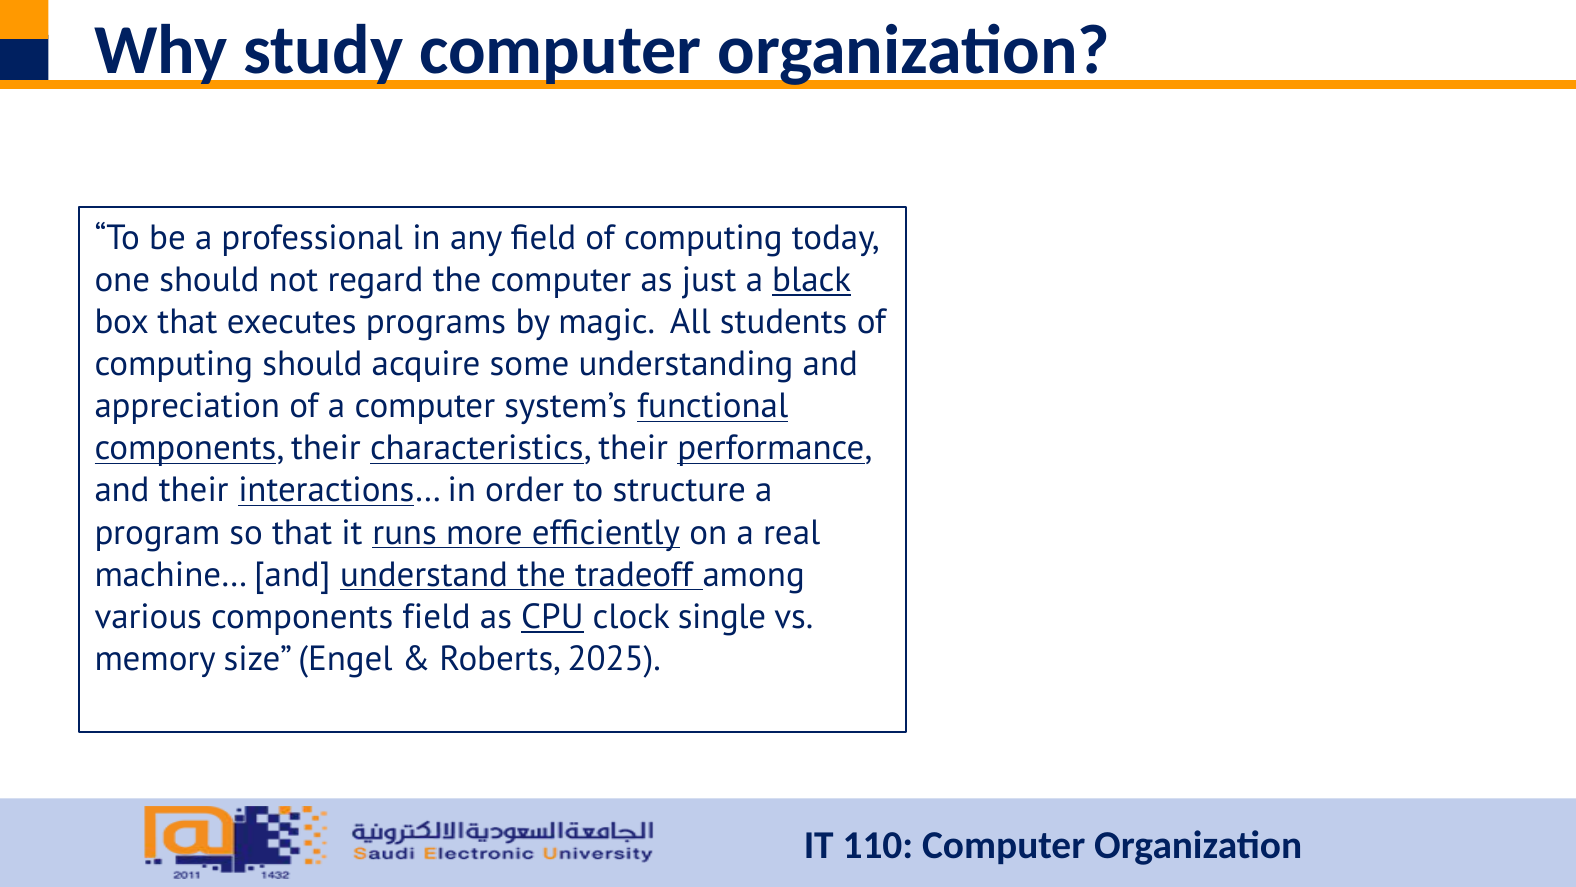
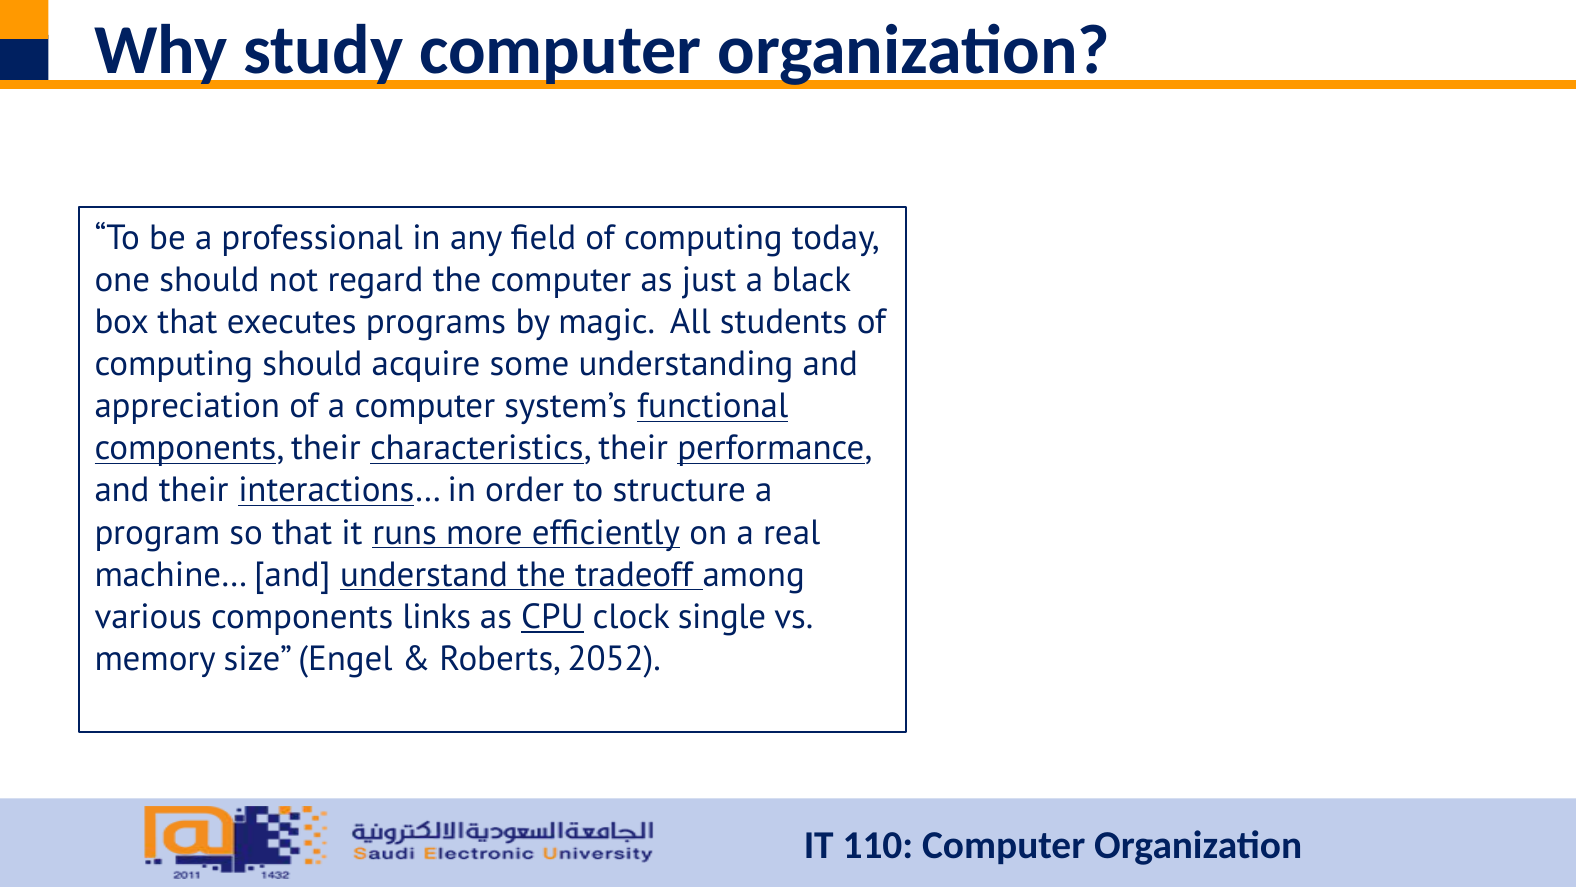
black underline: present -> none
components field: field -> links
2025: 2025 -> 2052
